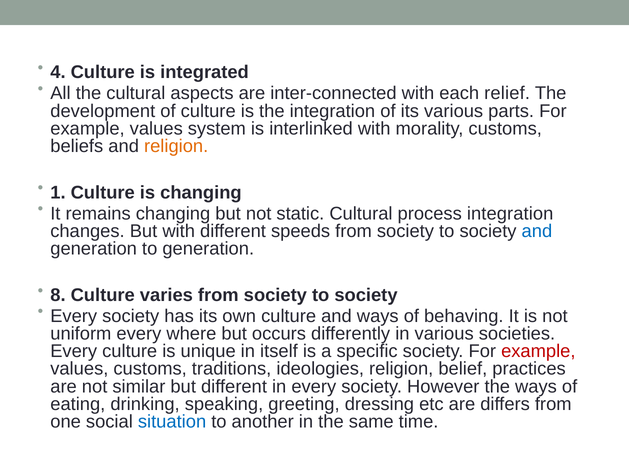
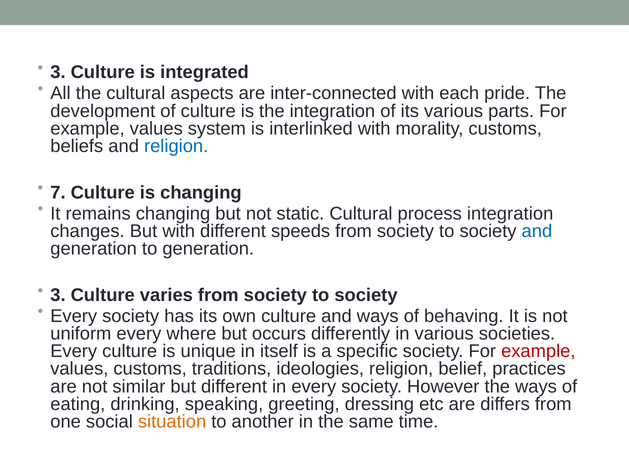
4 at (58, 72): 4 -> 3
relief: relief -> pride
religion at (176, 146) colour: orange -> blue
1: 1 -> 7
8 at (58, 295): 8 -> 3
situation colour: blue -> orange
